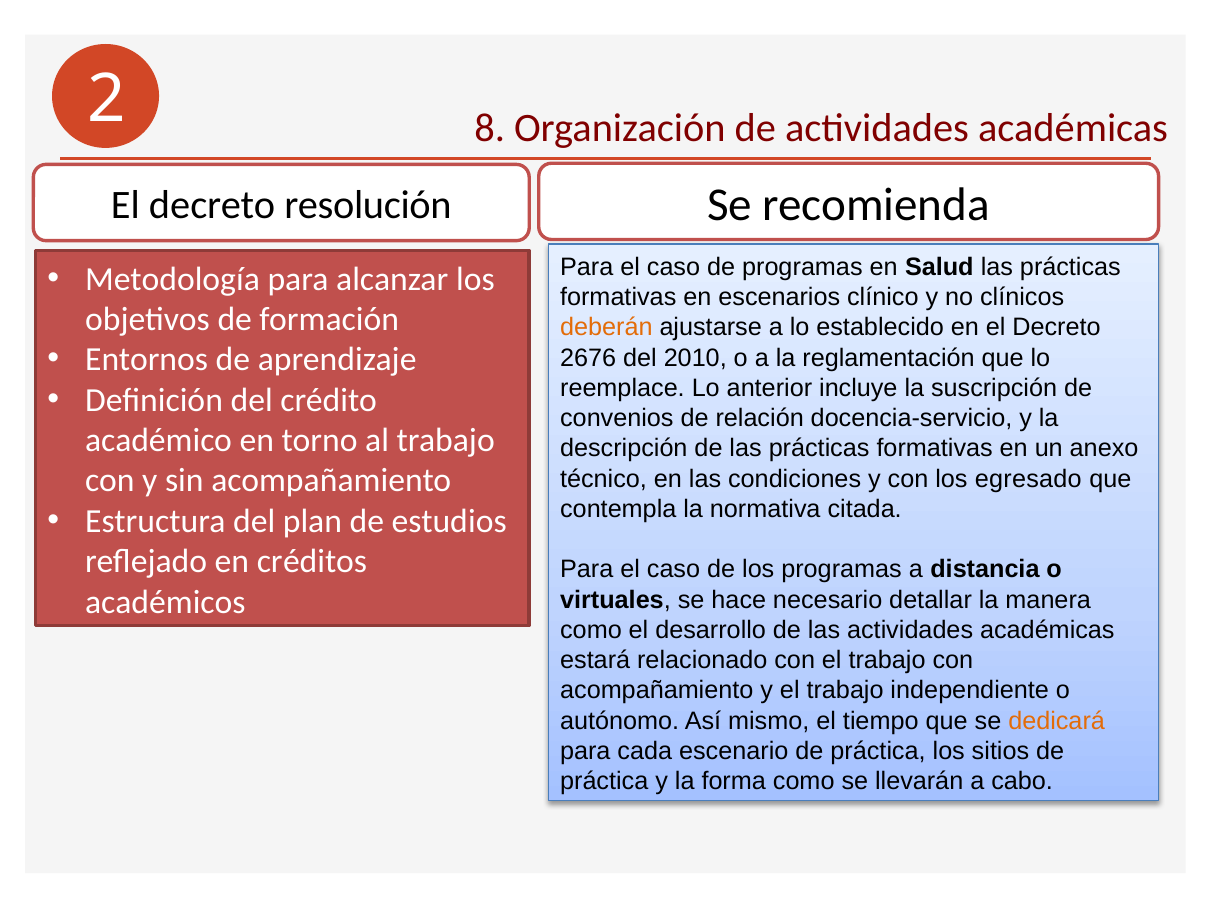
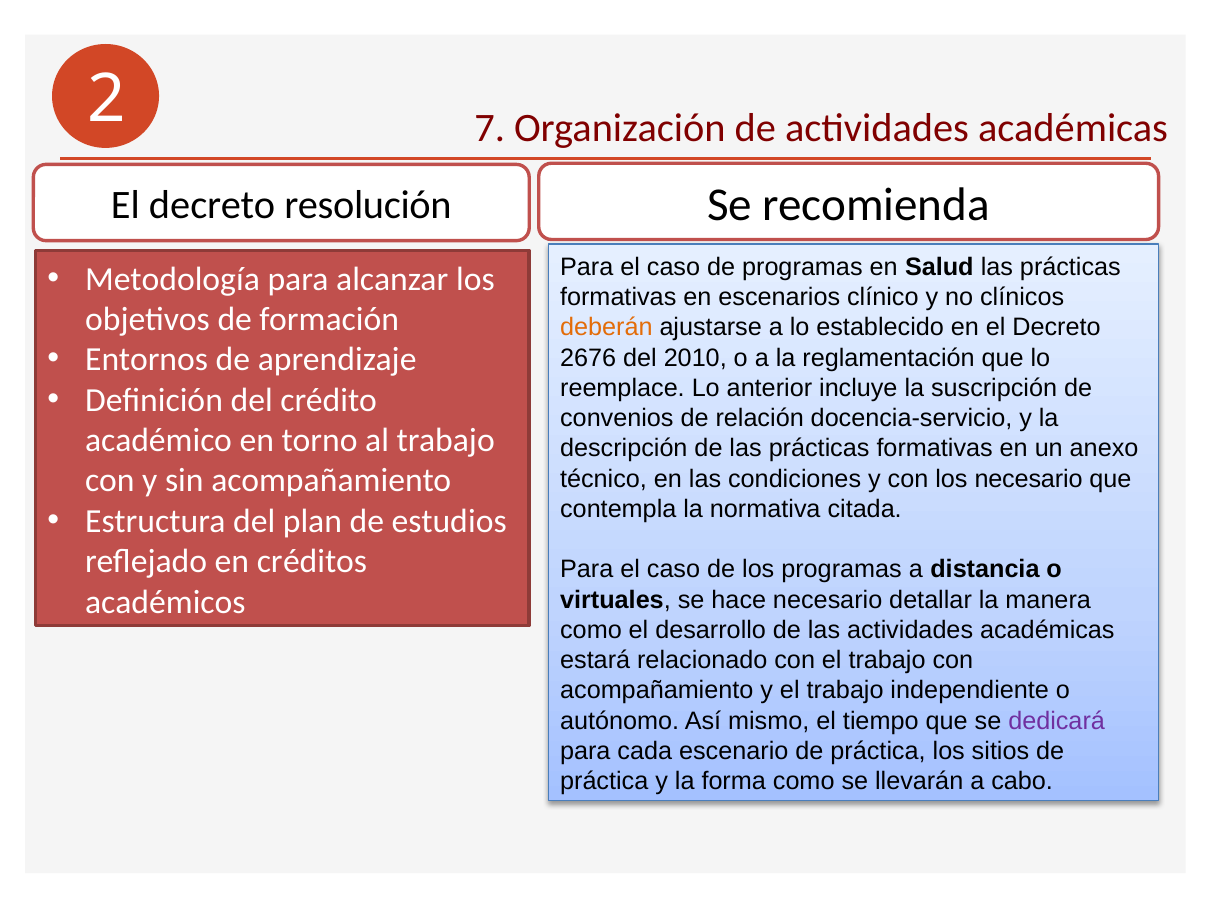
8: 8 -> 7
los egresado: egresado -> necesario
dedicará colour: orange -> purple
